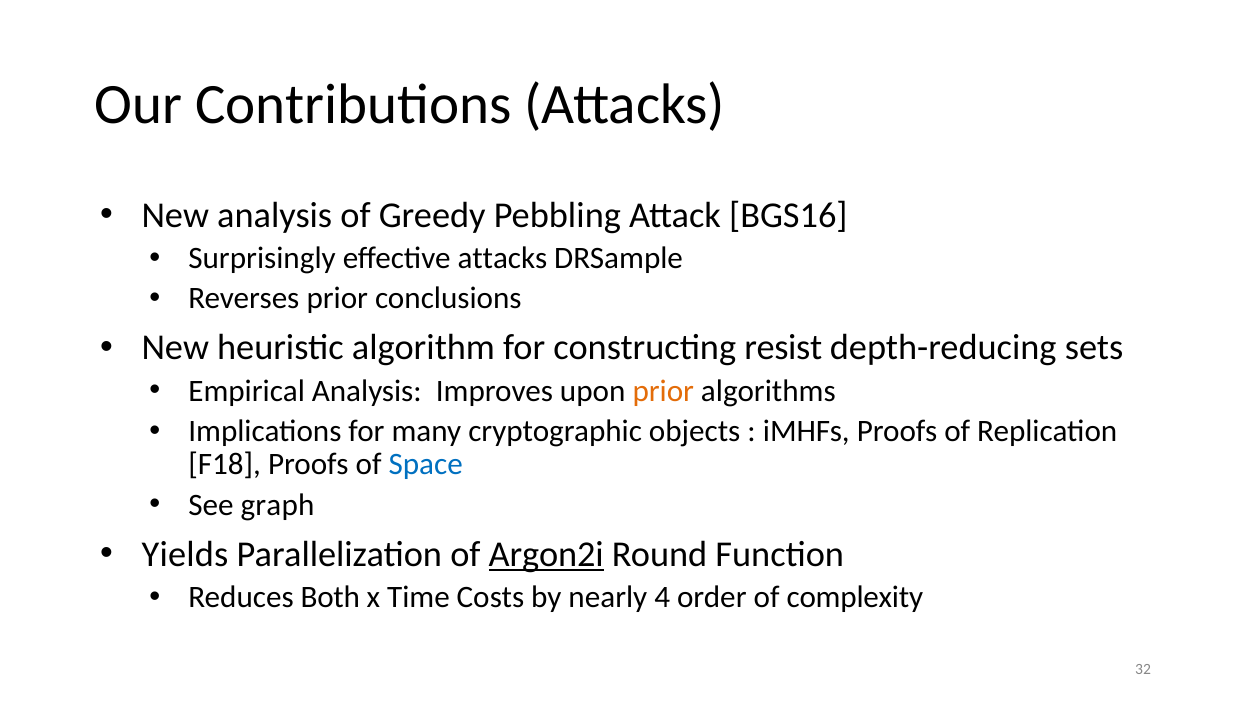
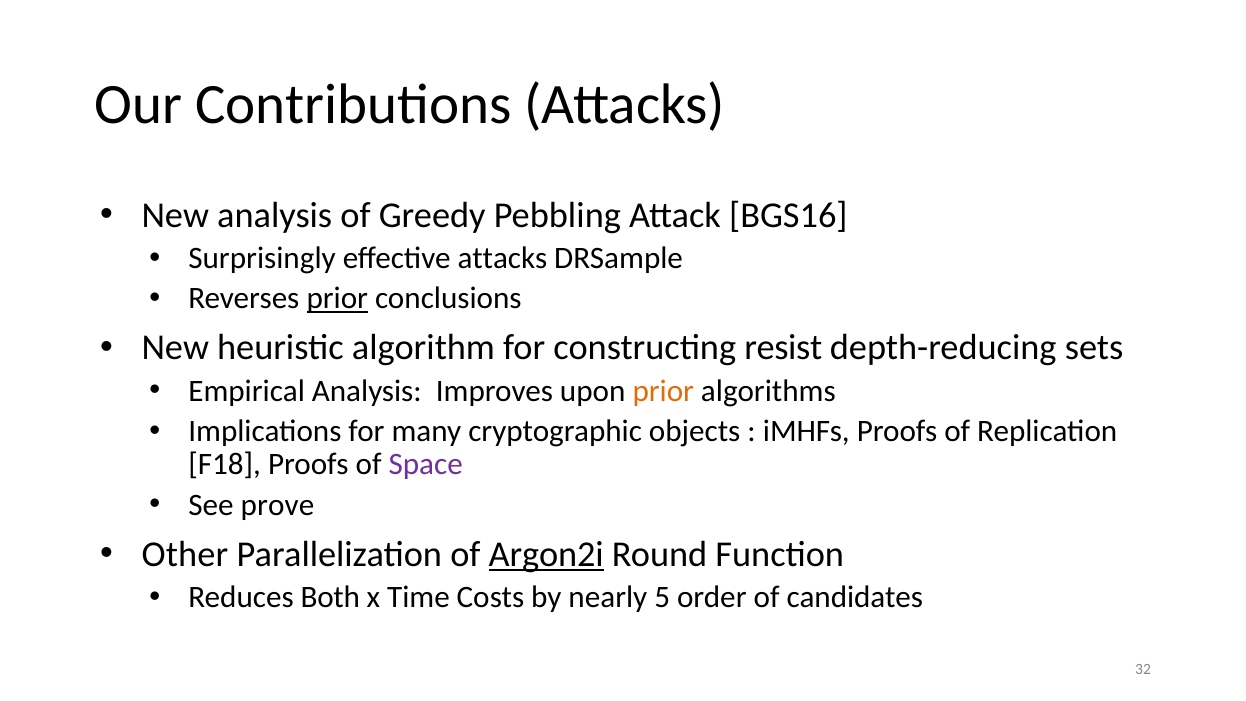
prior at (337, 298) underline: none -> present
Space colour: blue -> purple
graph: graph -> prove
Yields: Yields -> Other
4: 4 -> 5
complexity: complexity -> candidates
